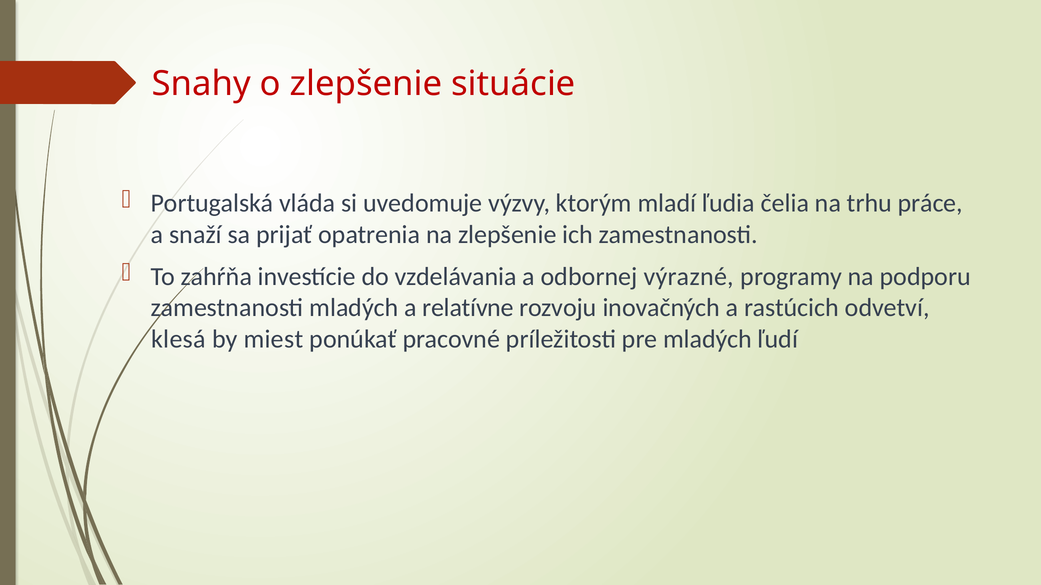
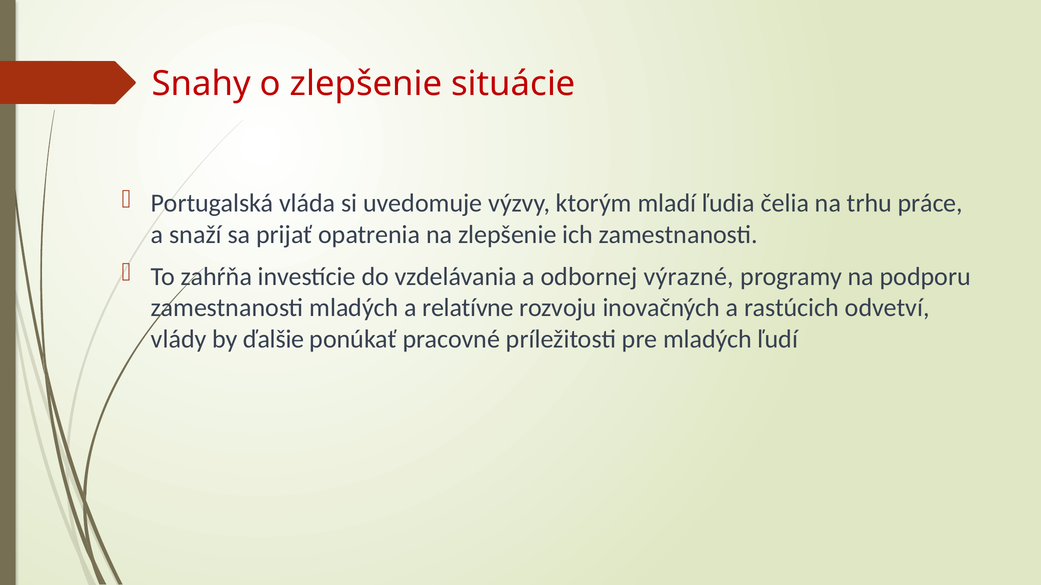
klesá: klesá -> vlády
miest: miest -> ďalšie
